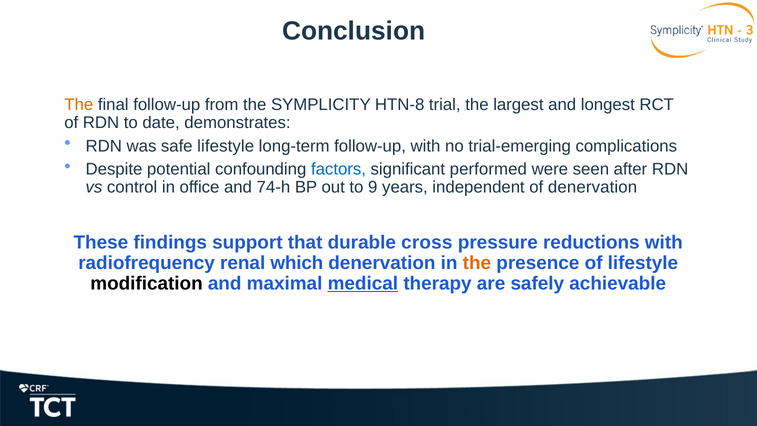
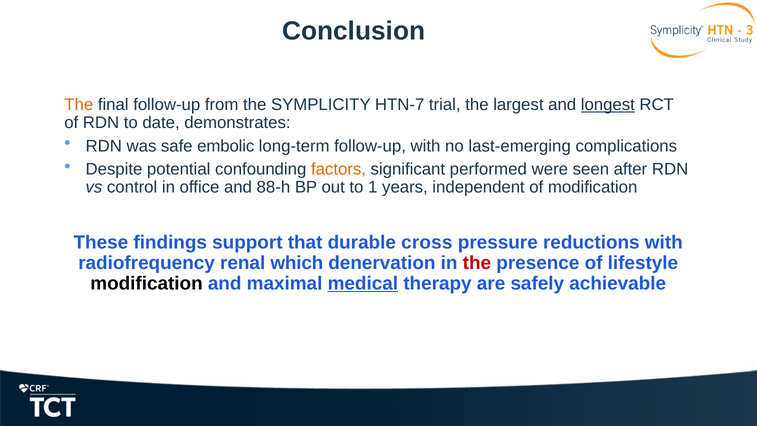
HTN-8: HTN-8 -> HTN-7
longest underline: none -> present
safe lifestyle: lifestyle -> embolic
trial-emerging: trial-emerging -> last-emerging
factors colour: blue -> orange
74-h: 74-h -> 88-h
9: 9 -> 1
of denervation: denervation -> modification
the at (477, 263) colour: orange -> red
